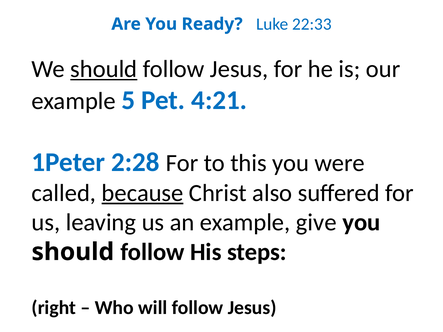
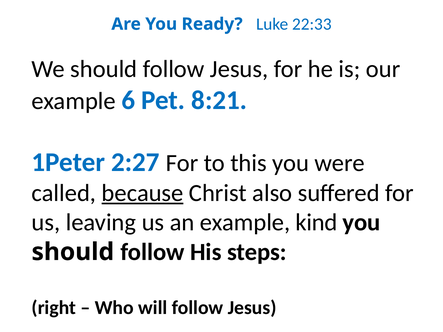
should at (104, 69) underline: present -> none
5: 5 -> 6
4:21: 4:21 -> 8:21
2:28: 2:28 -> 2:27
give: give -> kind
